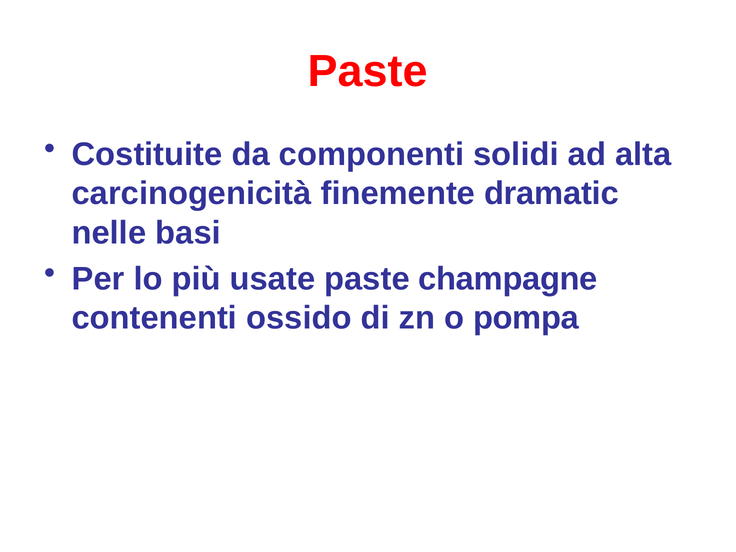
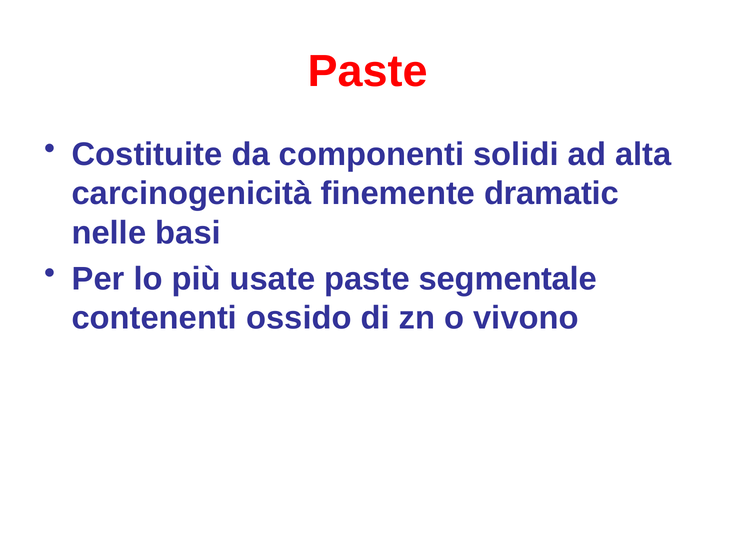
champagne: champagne -> segmentale
pompa: pompa -> vivono
